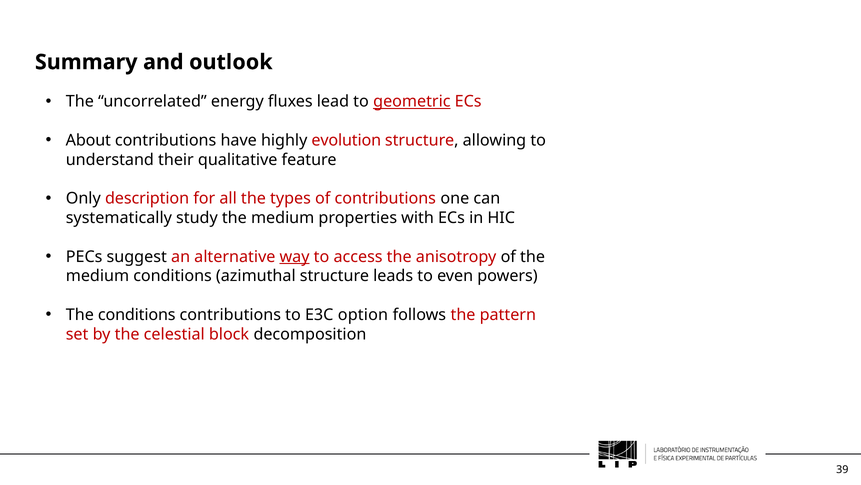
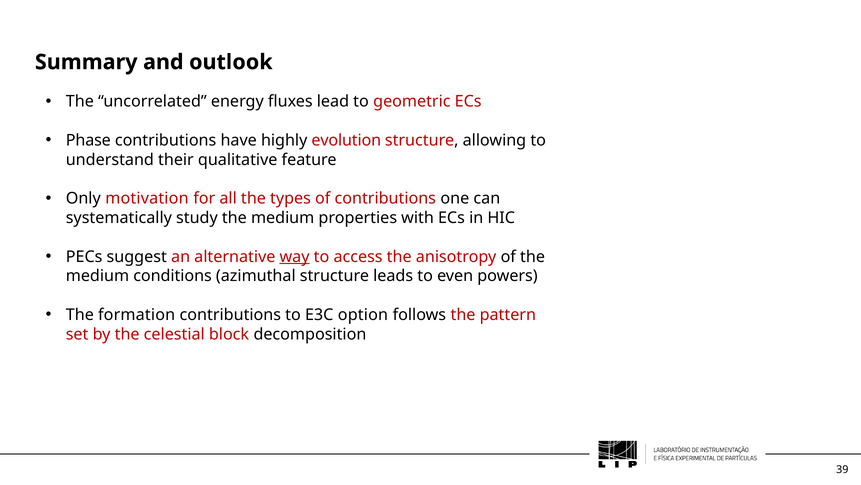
geometric underline: present -> none
About: About -> Phase
description: description -> motivation
The conditions: conditions -> formation
